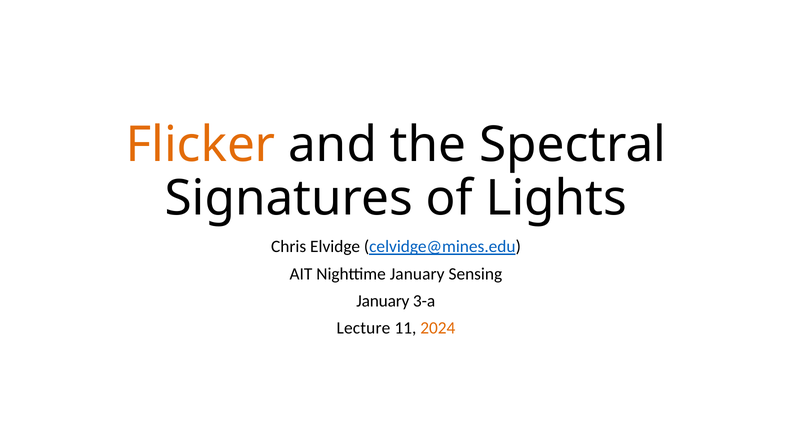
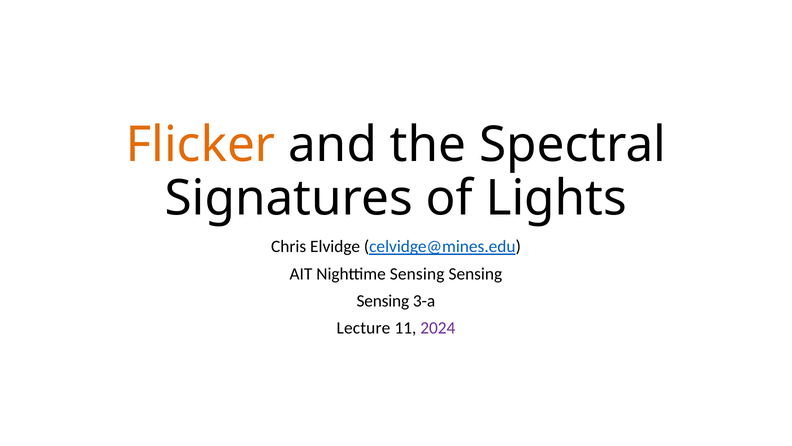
Nighttime January: January -> Sensing
January at (383, 300): January -> Sensing
2024 colour: orange -> purple
